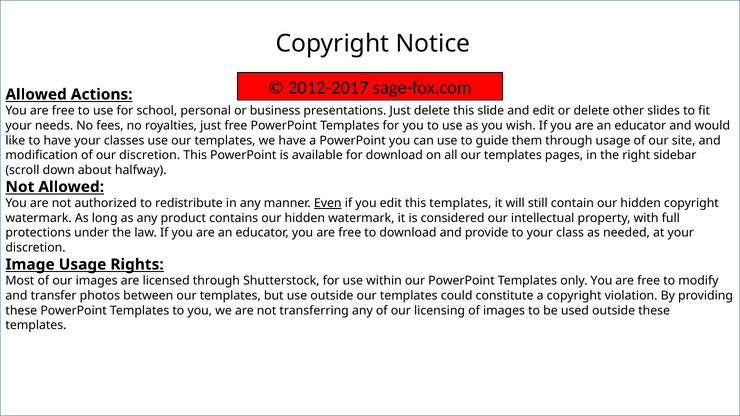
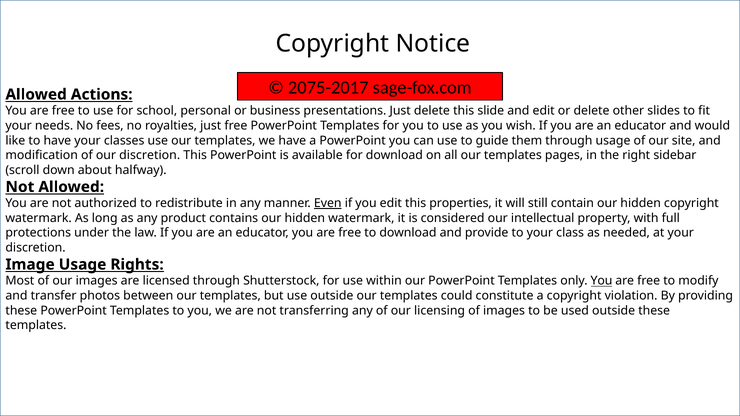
2012-2017: 2012-2017 -> 2075-2017
this templates: templates -> properties
You at (602, 281) underline: none -> present
